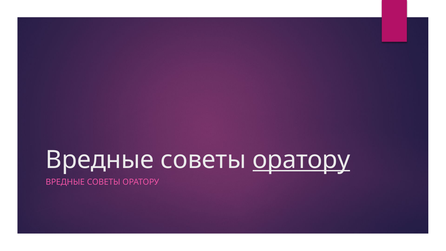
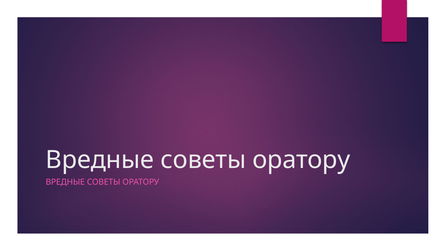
оратору at (301, 160) underline: present -> none
